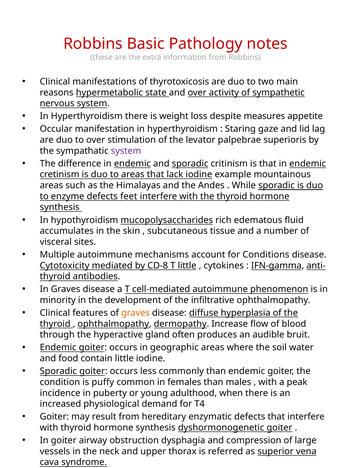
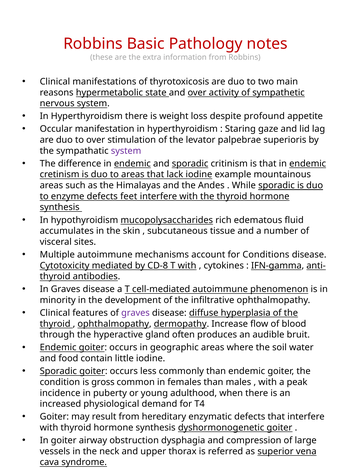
measures: measures -> profound
T little: little -> with
graves at (135, 313) colour: orange -> purple
puffy: puffy -> gross
